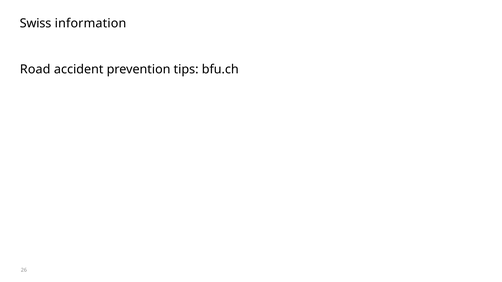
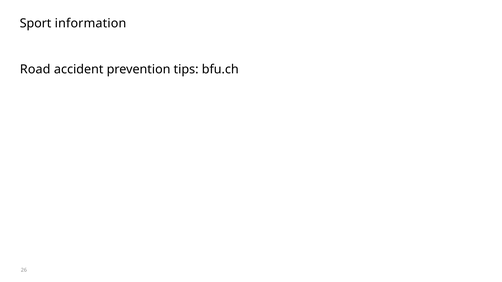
Swiss: Swiss -> Sport
